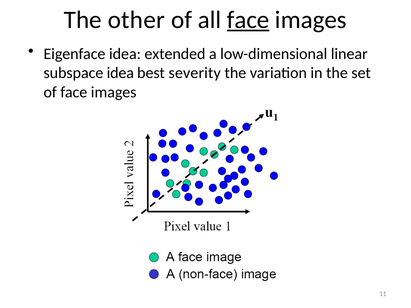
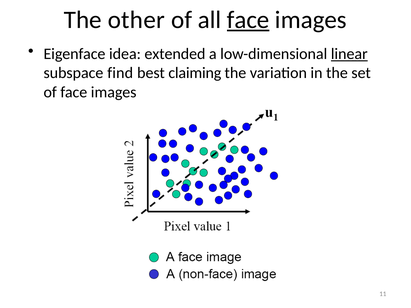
linear underline: none -> present
subspace idea: idea -> find
severity: severity -> claiming
